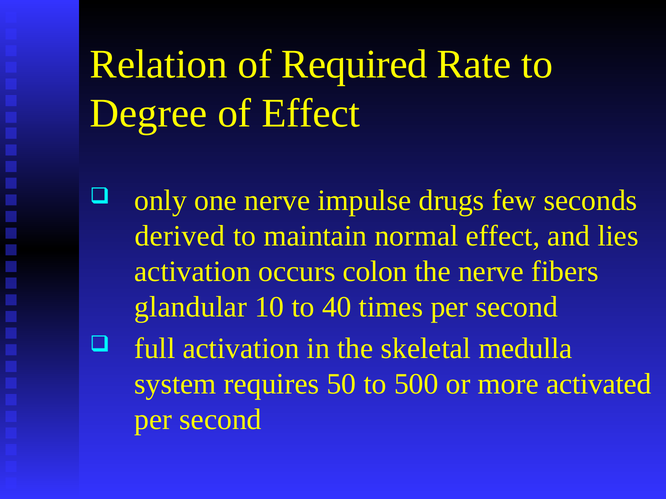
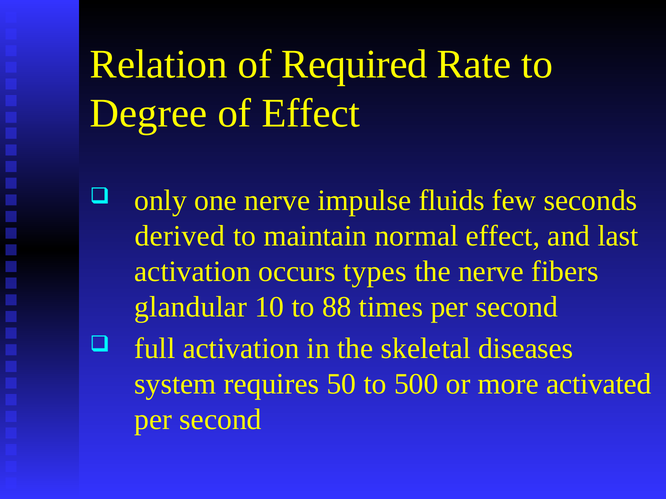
drugs: drugs -> fluids
lies: lies -> last
colon: colon -> types
40: 40 -> 88
medulla: medulla -> diseases
